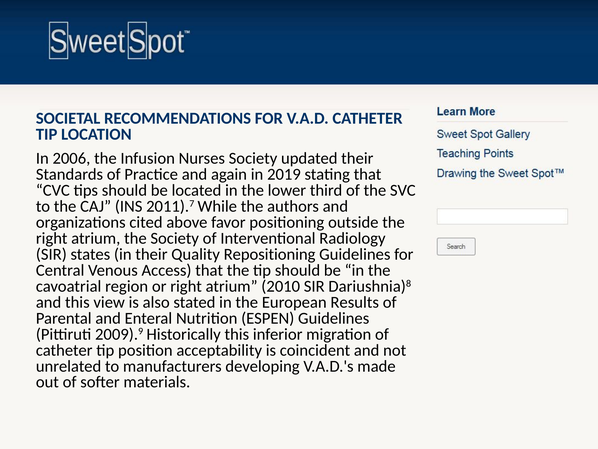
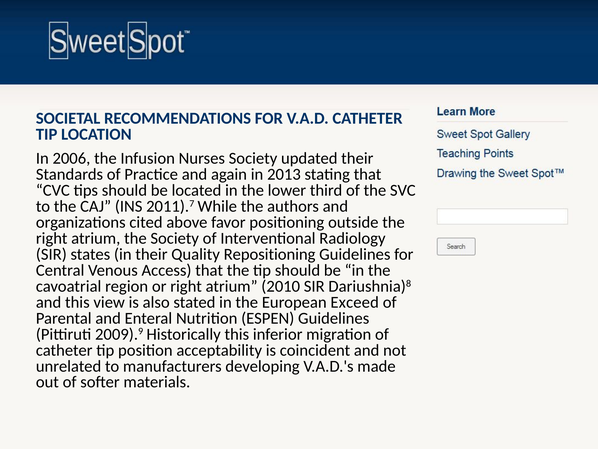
2019: 2019 -> 2013
Results: Results -> Exceed
